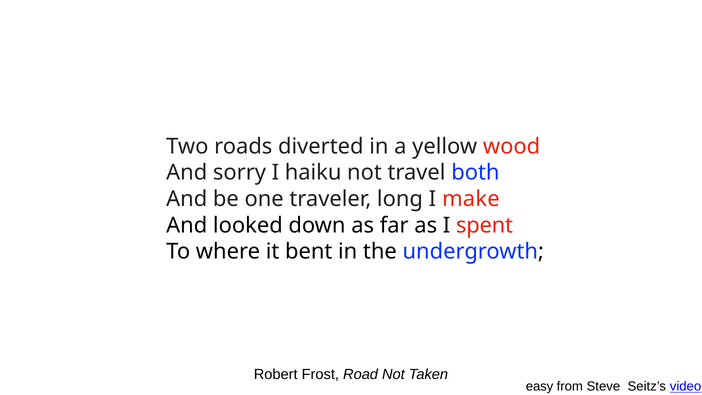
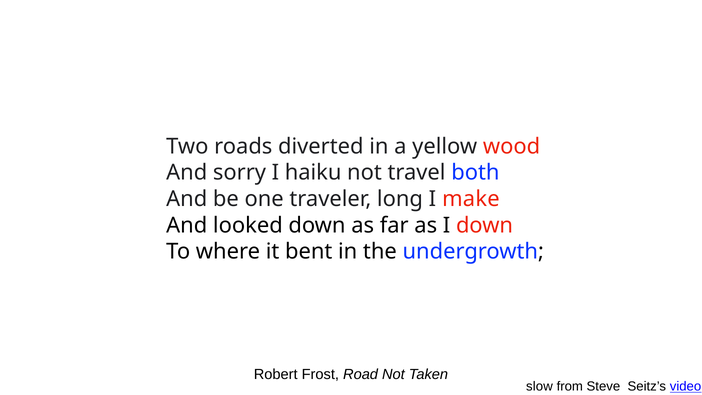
I spent: spent -> down
easy: easy -> slow
